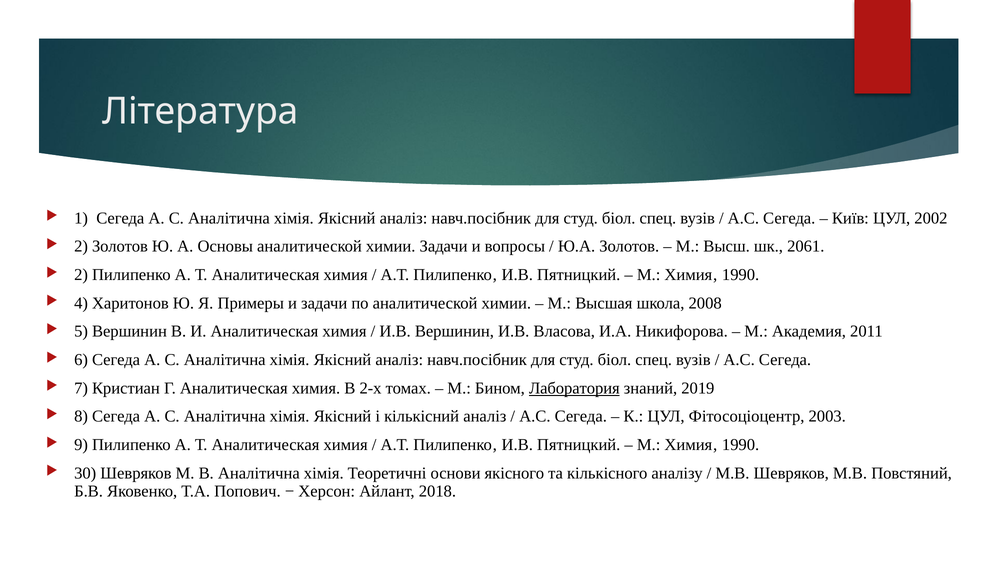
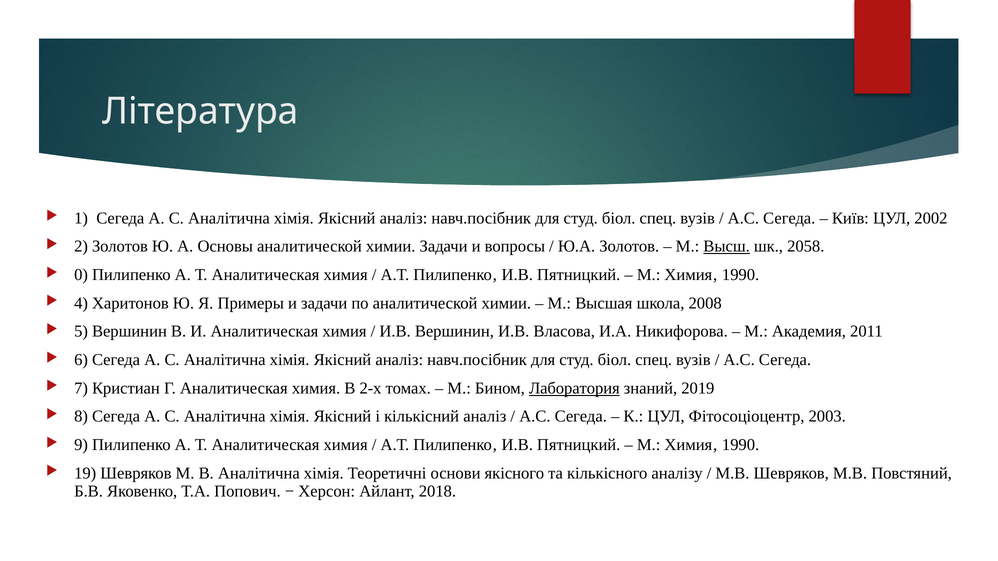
Высш underline: none -> present
2061: 2061 -> 2058
2 at (81, 275): 2 -> 0
30: 30 -> 19
